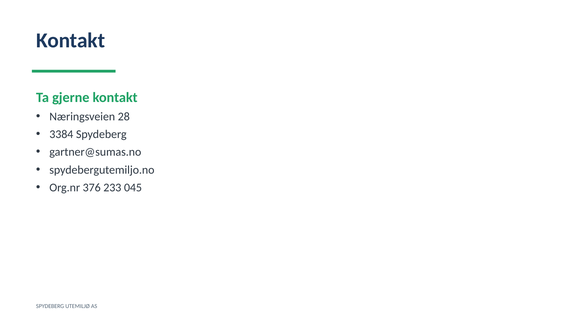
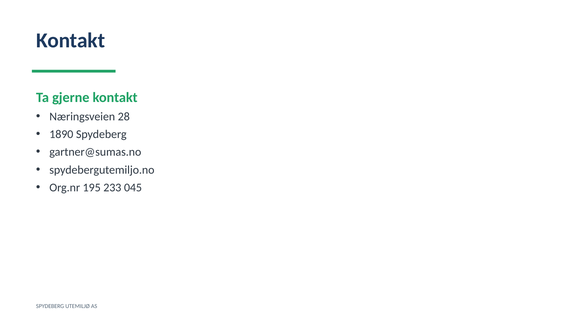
3384: 3384 -> 1890
376: 376 -> 195
